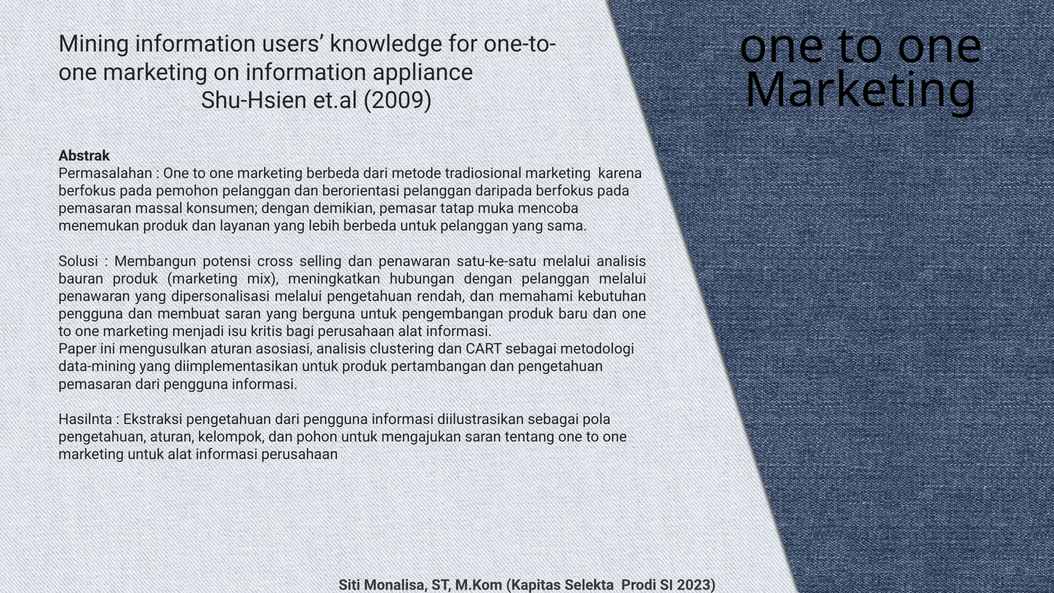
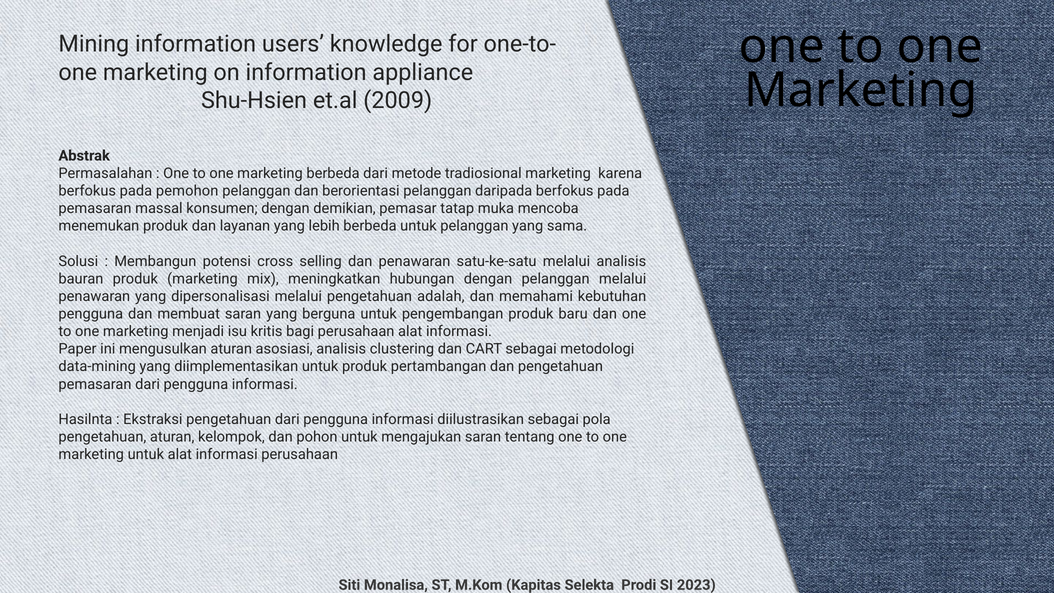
rendah: rendah -> adalah
